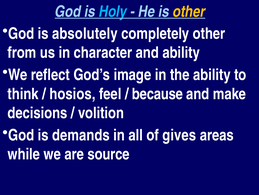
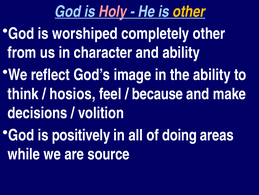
Holy colour: light blue -> pink
absolutely: absolutely -> worshiped
demands: demands -> positively
gives: gives -> doing
